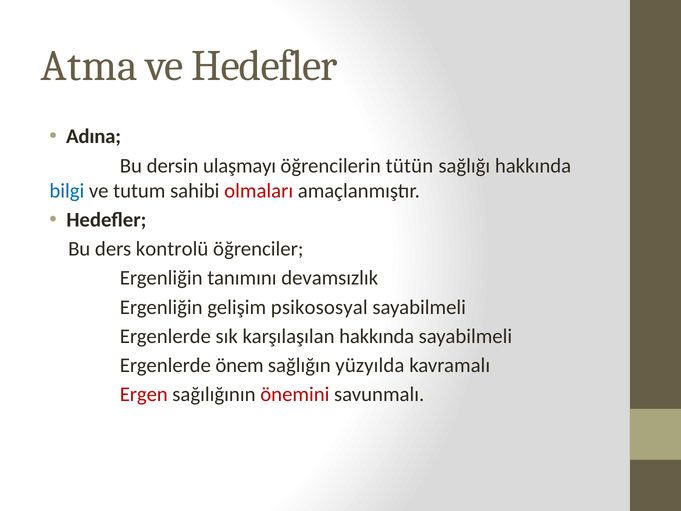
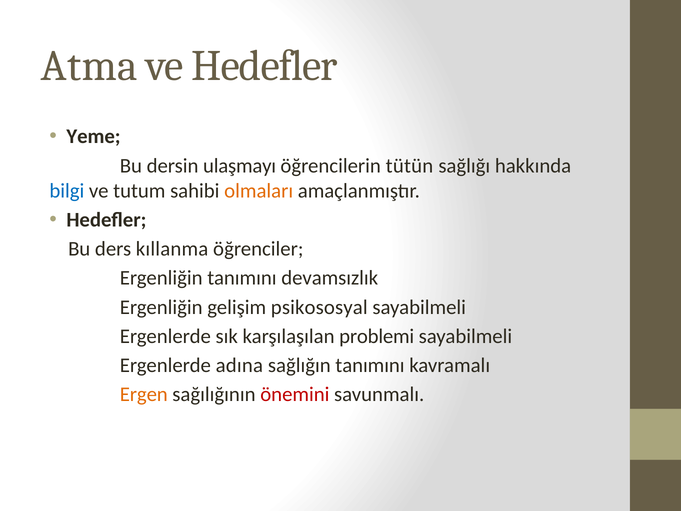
Adına: Adına -> Yeme
olmaları colour: red -> orange
kontrolü: kontrolü -> kıllanma
karşılaşılan hakkında: hakkında -> problemi
önem: önem -> adına
sağlığın yüzyılda: yüzyılda -> tanımını
Ergen colour: red -> orange
